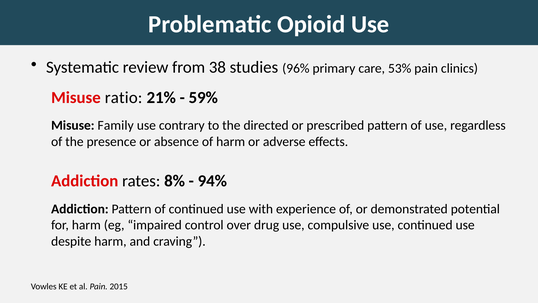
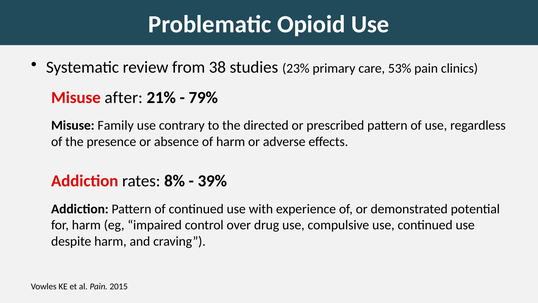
96%: 96% -> 23%
ratio: ratio -> after
59%: 59% -> 79%
94%: 94% -> 39%
